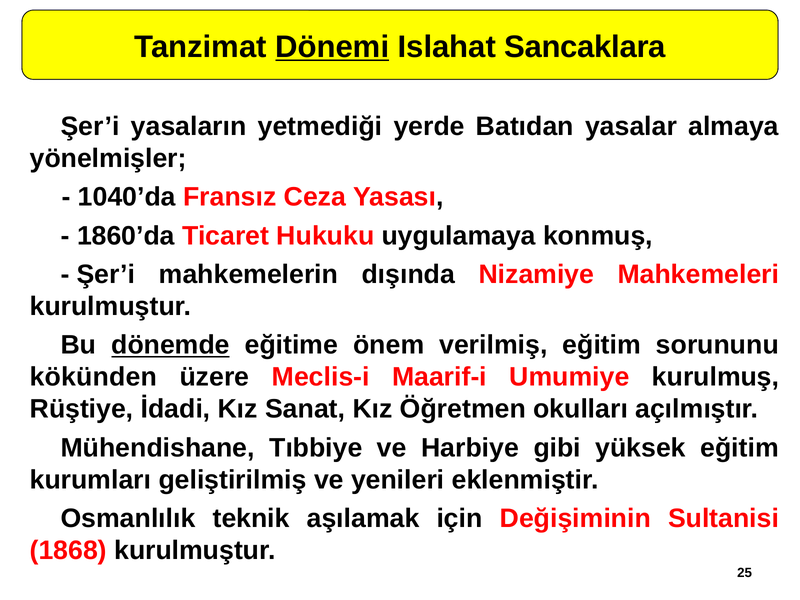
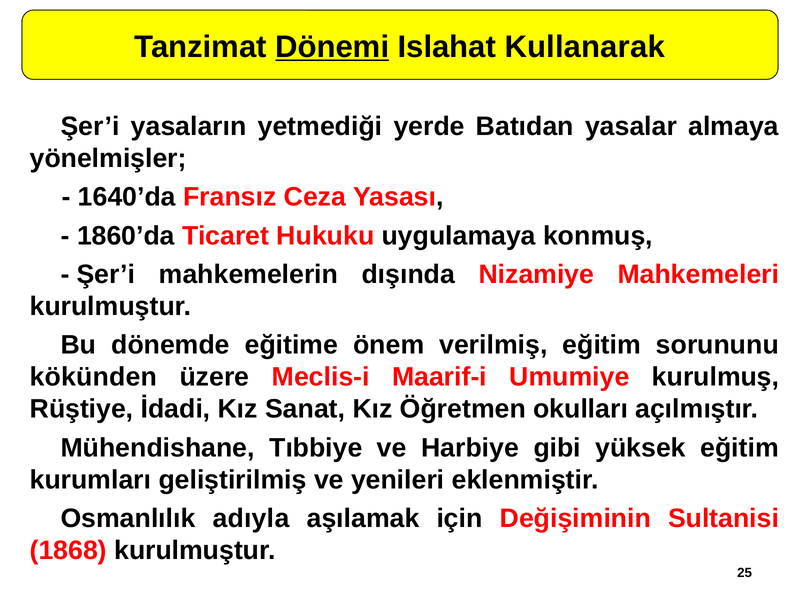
Sancaklara: Sancaklara -> Kullanarak
1040’da: 1040’da -> 1640’da
dönemde underline: present -> none
teknik: teknik -> adıyla
